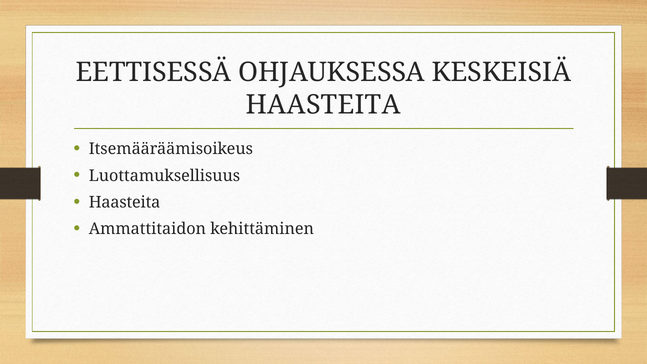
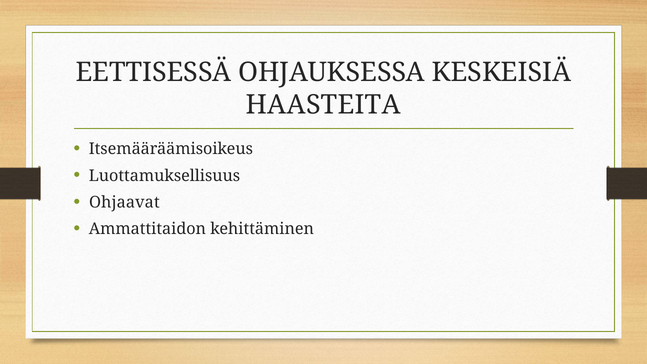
Haasteita at (125, 202): Haasteita -> Ohjaavat
